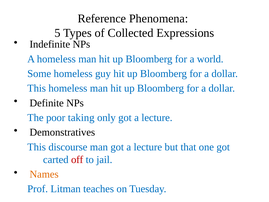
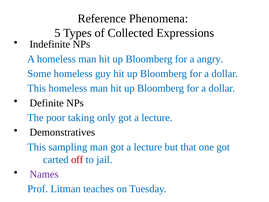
world: world -> angry
discourse: discourse -> sampling
Names colour: orange -> purple
